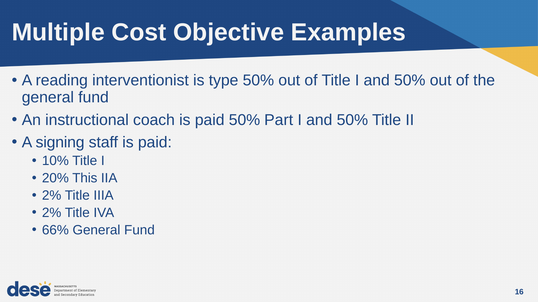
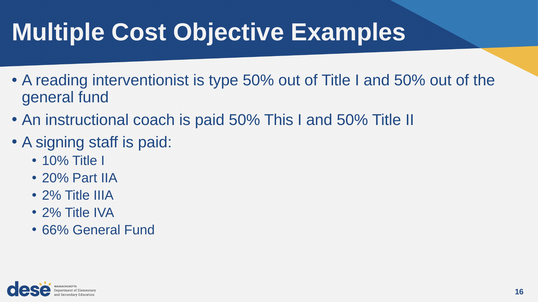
Part: Part -> This
This: This -> Part
